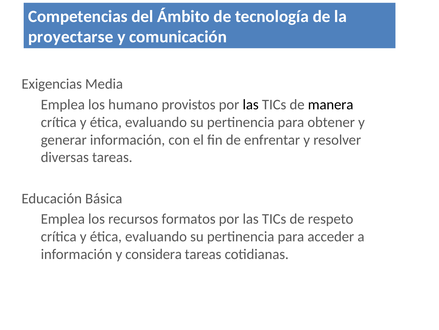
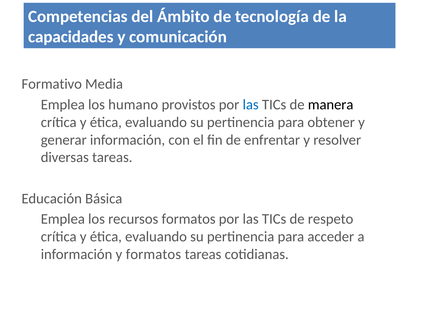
proyectarse: proyectarse -> capacidades
Exigencias: Exigencias -> Formativo
las at (251, 104) colour: black -> blue
y considera: considera -> formatos
